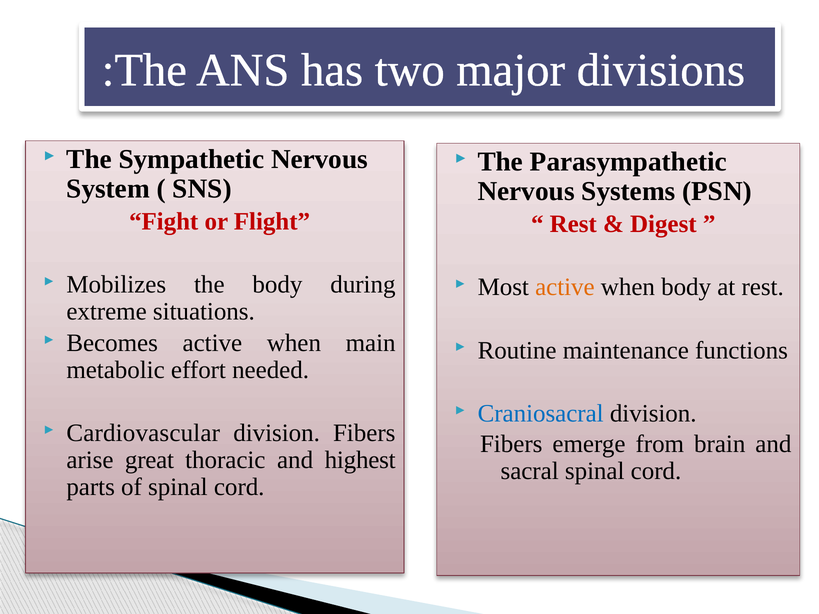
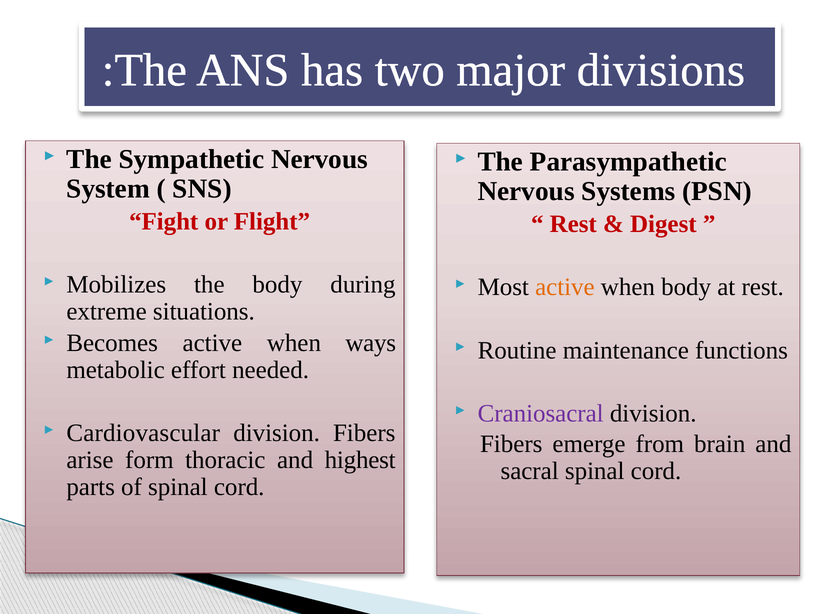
main: main -> ways
Craniosacral colour: blue -> purple
great: great -> form
